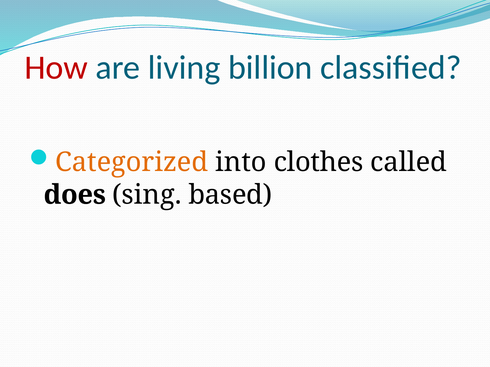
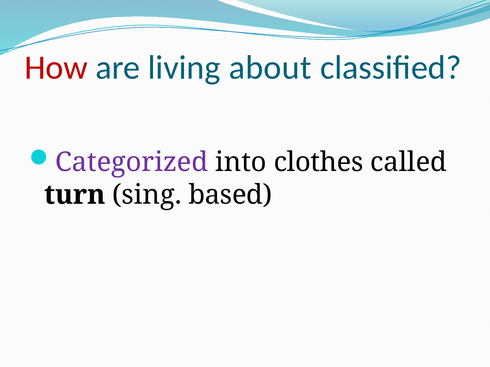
billion: billion -> about
Categorized colour: orange -> purple
does: does -> turn
